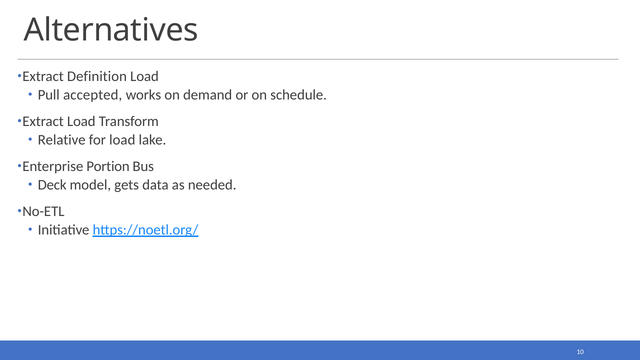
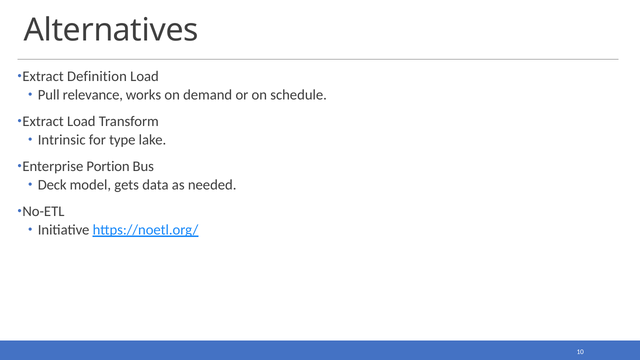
accepted: accepted -> relevance
Relative: Relative -> Intrinsic
for load: load -> type
